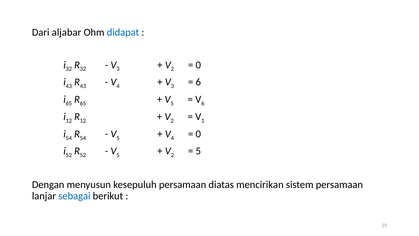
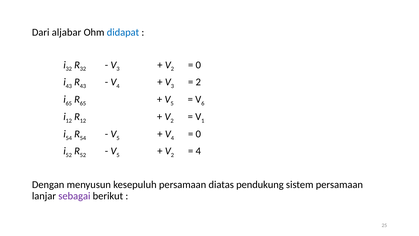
6 at (198, 82): 6 -> 2
5 at (198, 151): 5 -> 4
mencirikan: mencirikan -> pendukung
sebagai colour: blue -> purple
